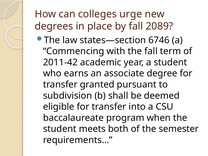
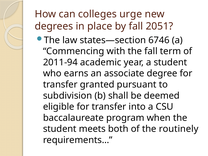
2089: 2089 -> 2051
2011-42: 2011-42 -> 2011-94
semester: semester -> routinely
